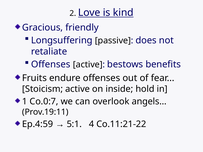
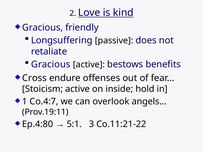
Offenses at (51, 64): Offenses -> Gracious
Fruits: Fruits -> Cross
Co.0:7: Co.0:7 -> Co.4:7
Ep.4:59: Ep.4:59 -> Ep.4:80
4: 4 -> 3
